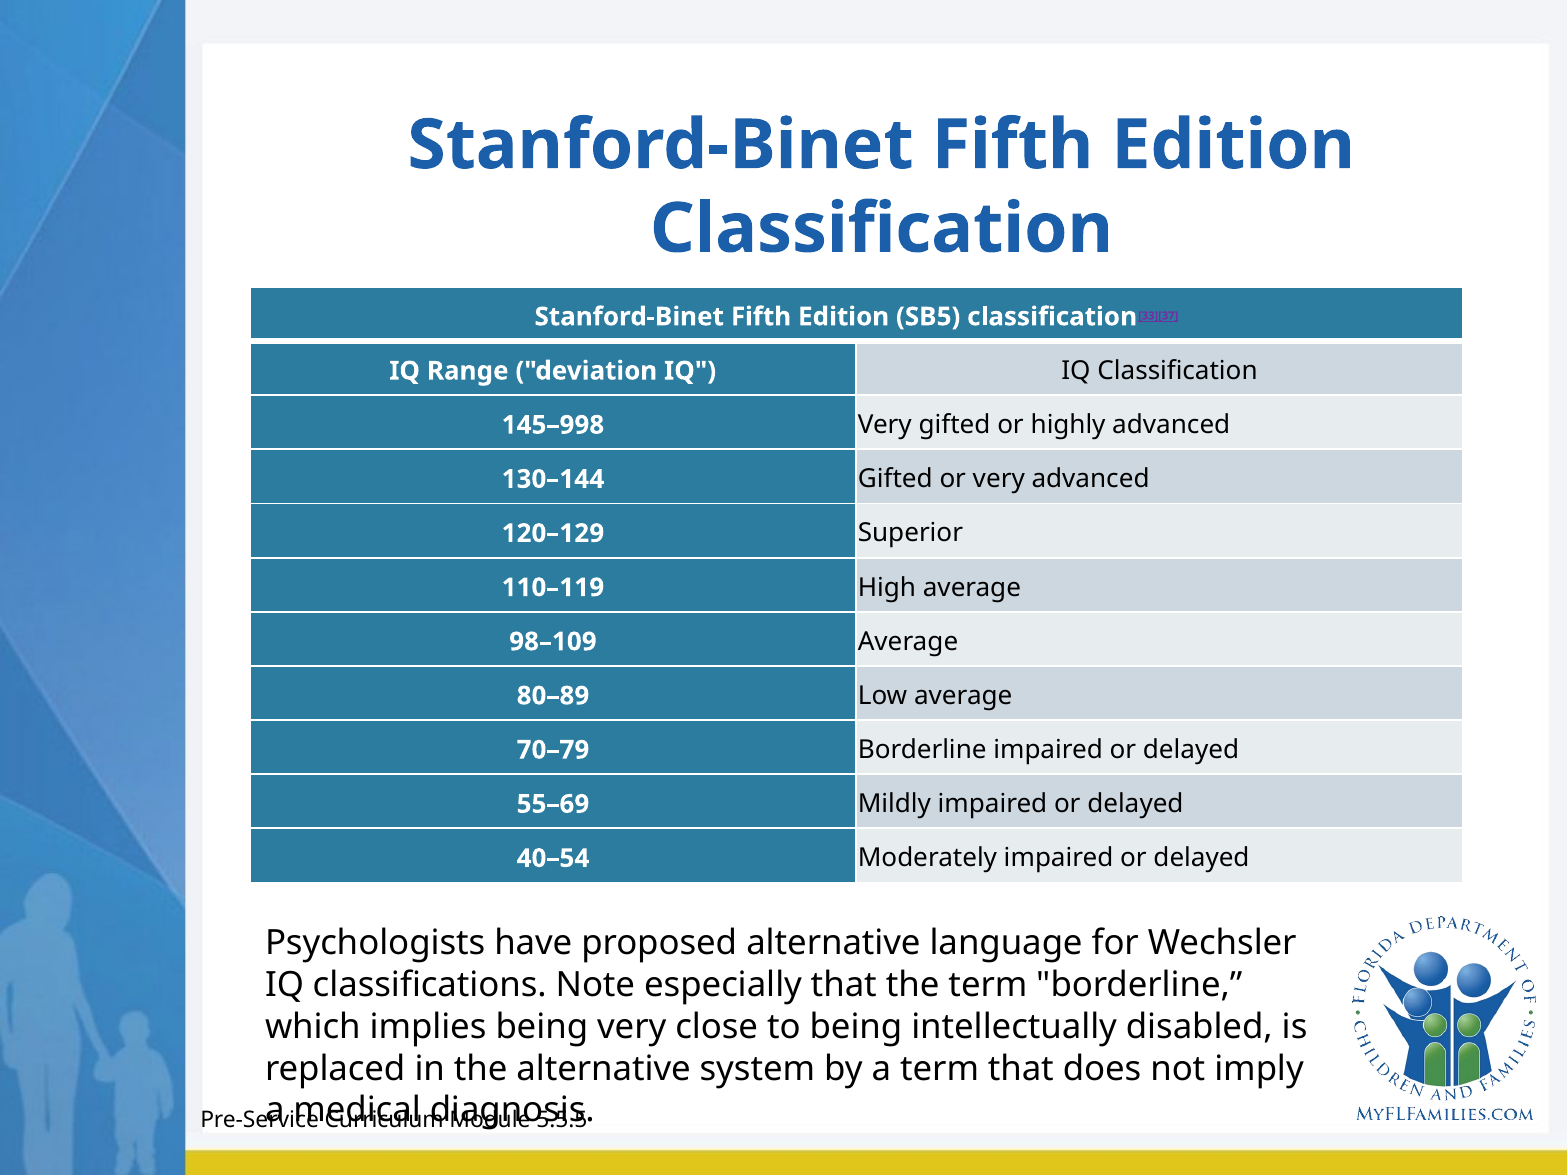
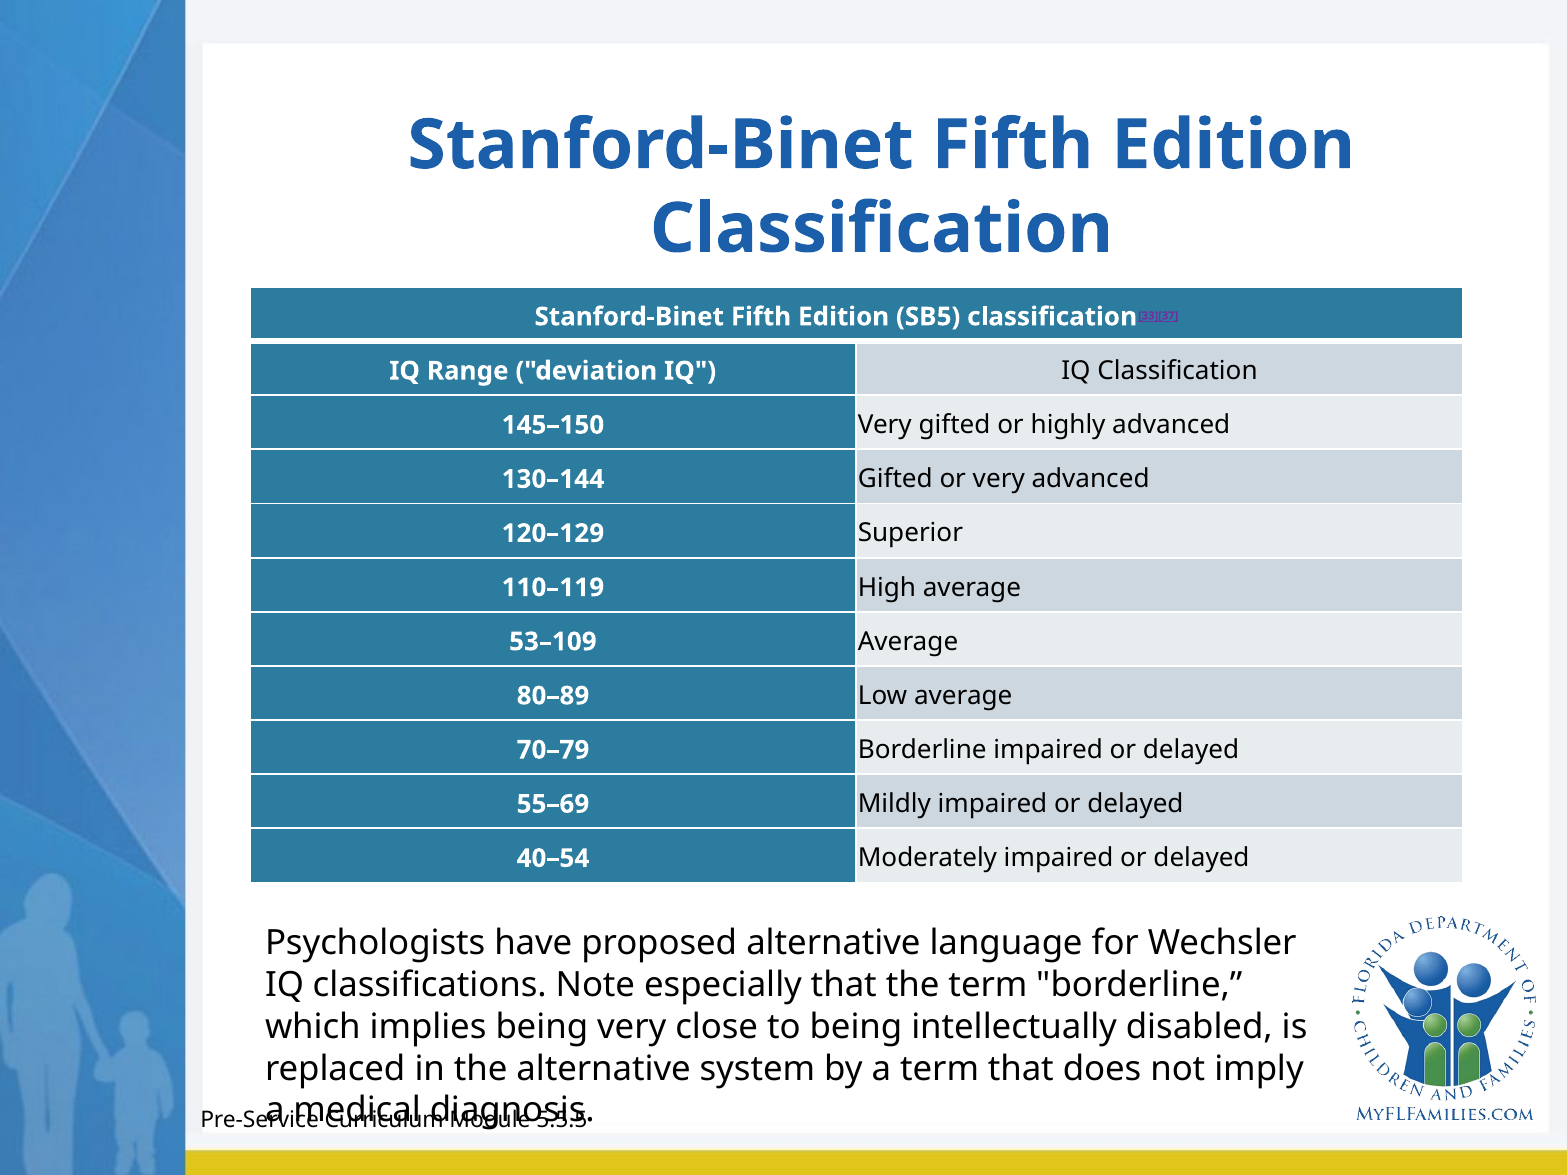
145–998: 145–998 -> 145–150
98–109: 98–109 -> 53–109
